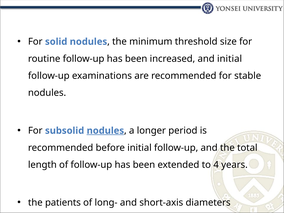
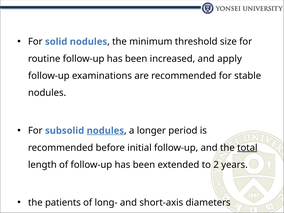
and initial: initial -> apply
total underline: none -> present
4: 4 -> 2
